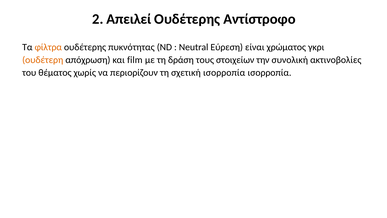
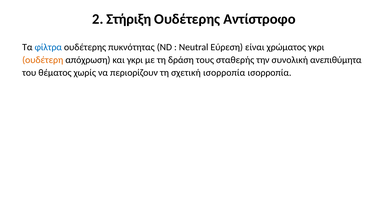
Απειλεί: Απειλεί -> Στήριξη
φίλτρα colour: orange -> blue
και film: film -> γκρι
στοιχείων: στοιχείων -> σταθερής
ακτινοβολίες: ακτινοβολίες -> ανεπιθύμητα
